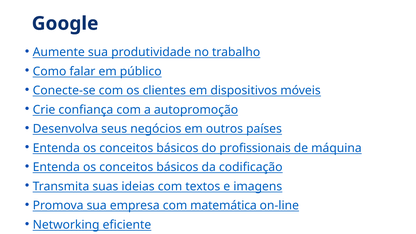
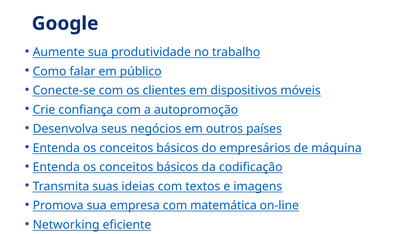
profissionais: profissionais -> empresários
